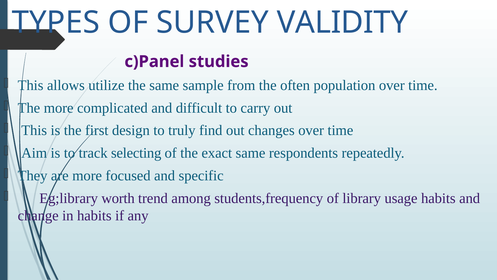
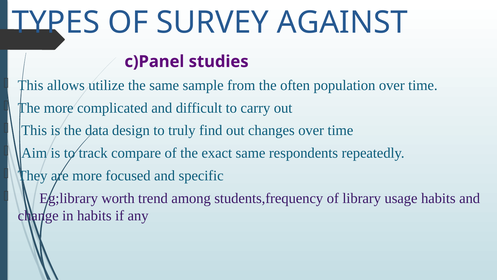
VALIDITY: VALIDITY -> AGAINST
first: first -> data
selecting: selecting -> compare
